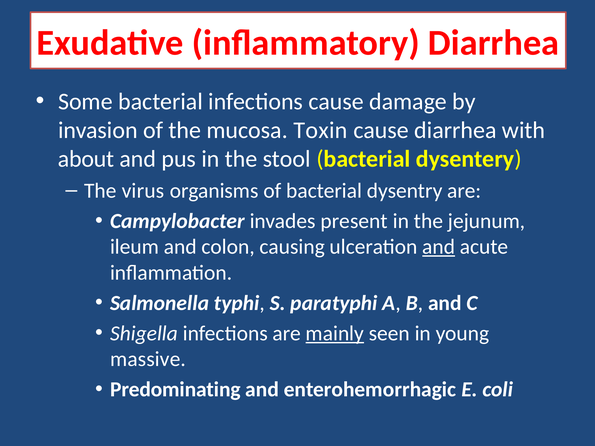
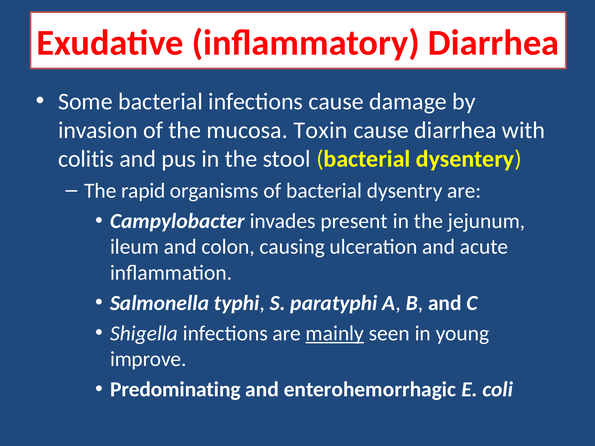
about: about -> colitis
virus: virus -> rapid
and at (439, 247) underline: present -> none
massive: massive -> improve
